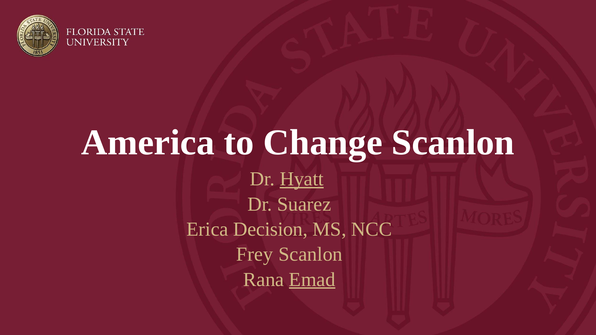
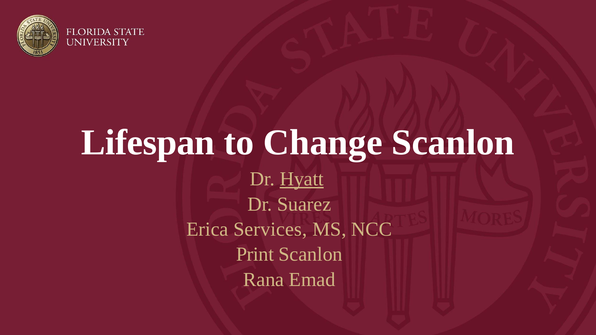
America: America -> Lifespan
Decision: Decision -> Services
Frey: Frey -> Print
Emad underline: present -> none
